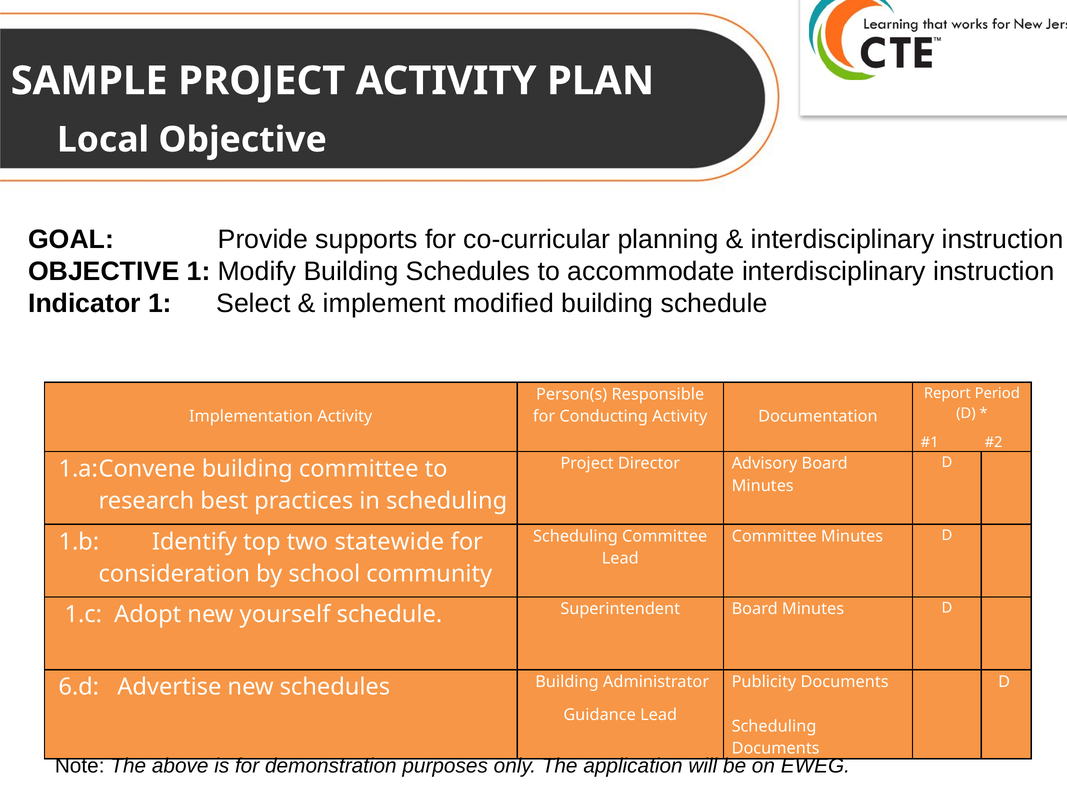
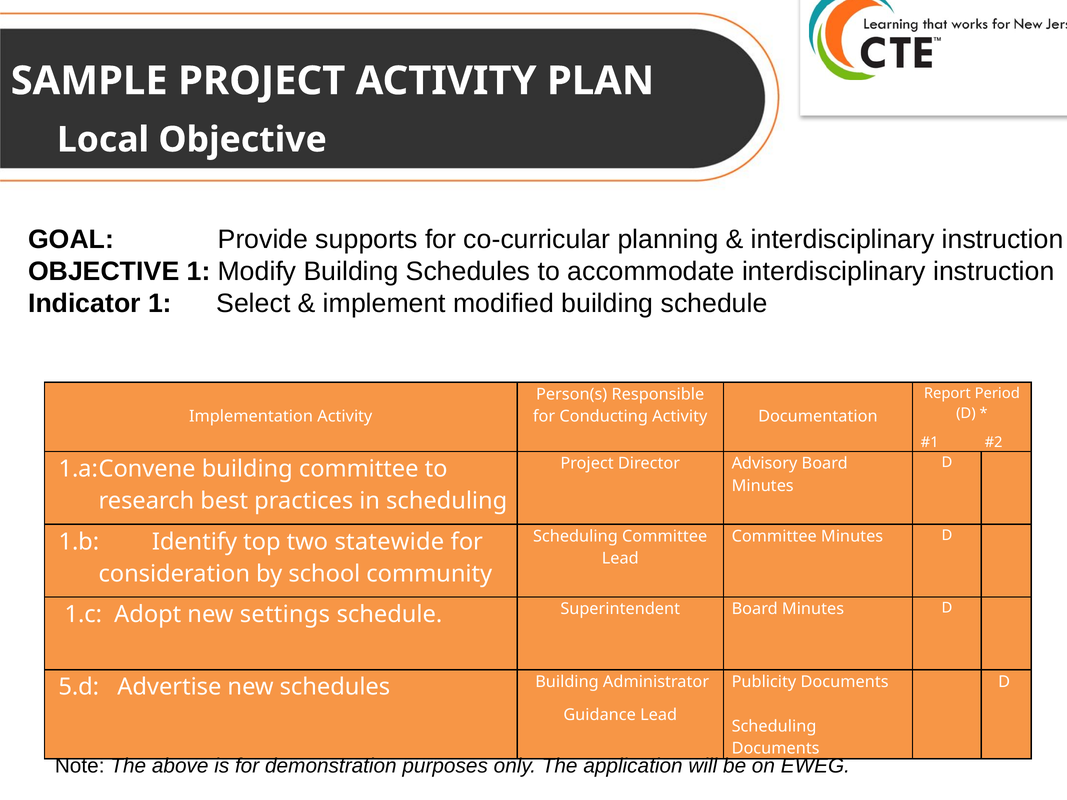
yourself: yourself -> settings
6.d: 6.d -> 5.d
